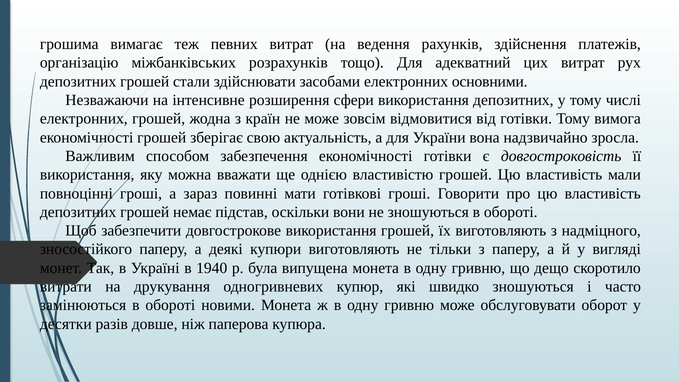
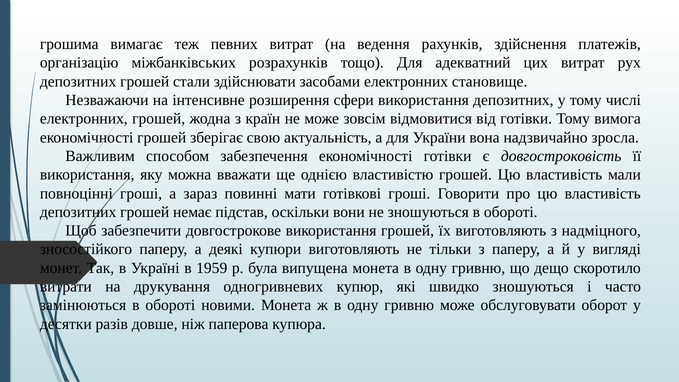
основними: основними -> становище
1940: 1940 -> 1959
